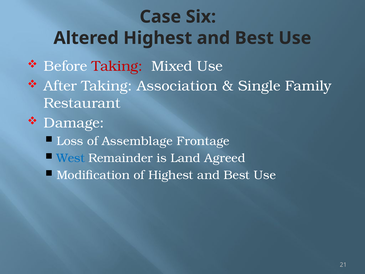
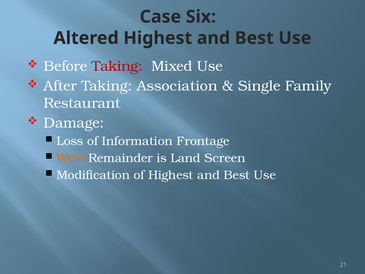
Assemblage: Assemblage -> Information
West colour: blue -> orange
Agreed: Agreed -> Screen
